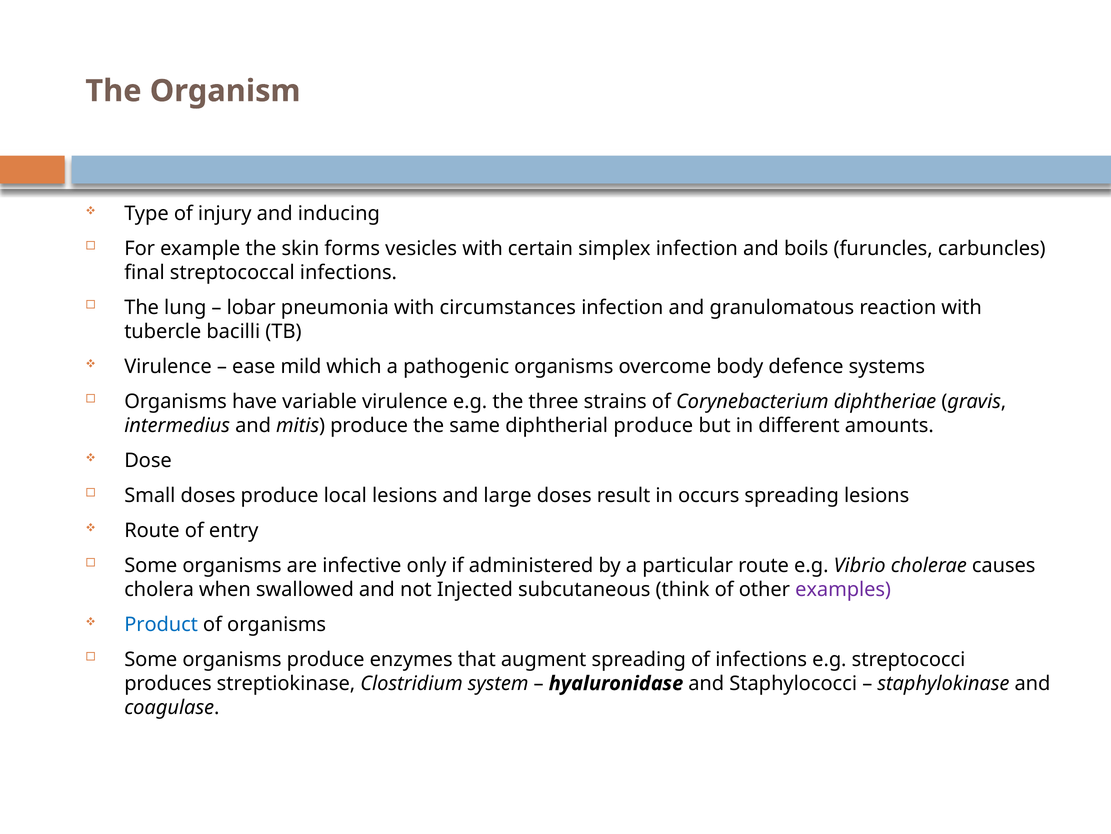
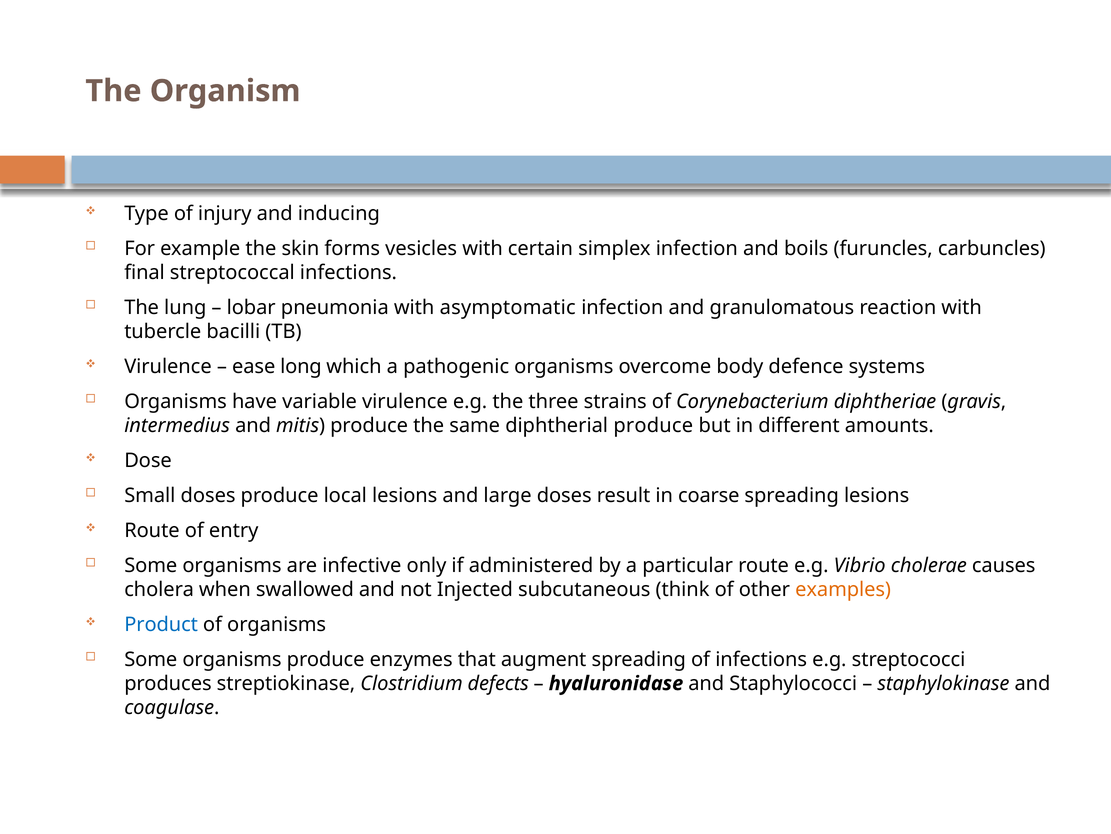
circumstances: circumstances -> asymptomatic
mild: mild -> long
occurs: occurs -> coarse
examples colour: purple -> orange
system: system -> defects
